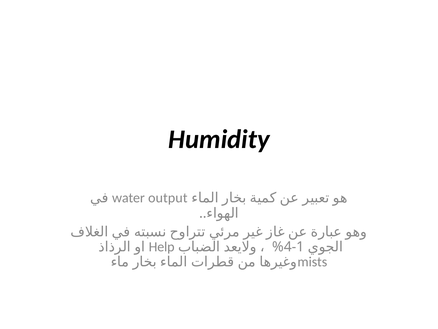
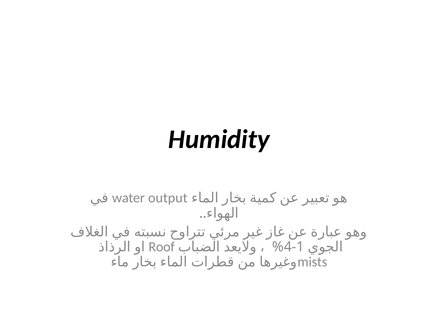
Help: Help -> Roof
